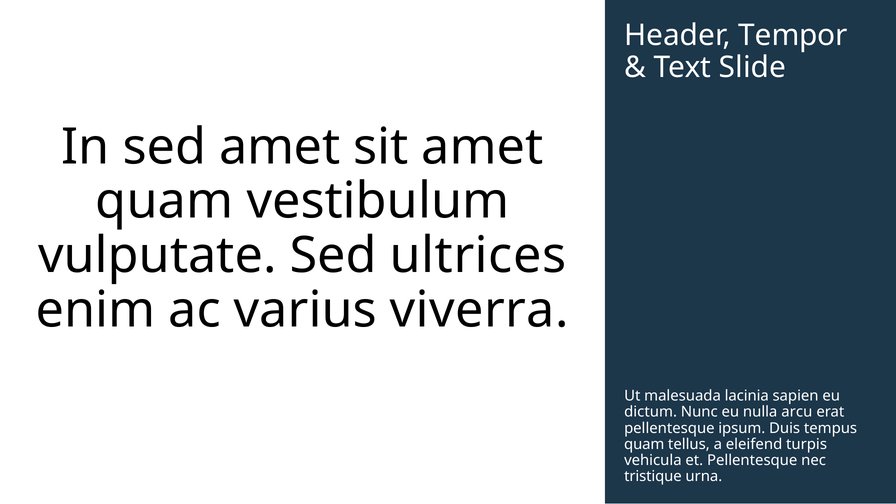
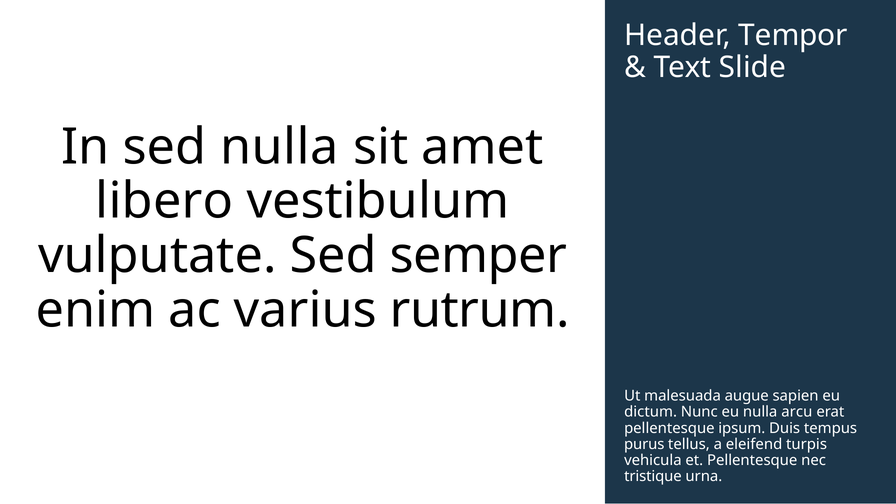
sed amet: amet -> nulla
quam at (164, 201): quam -> libero
ultrices: ultrices -> semper
viverra: viverra -> rutrum
lacinia: lacinia -> augue
quam at (644, 444): quam -> purus
